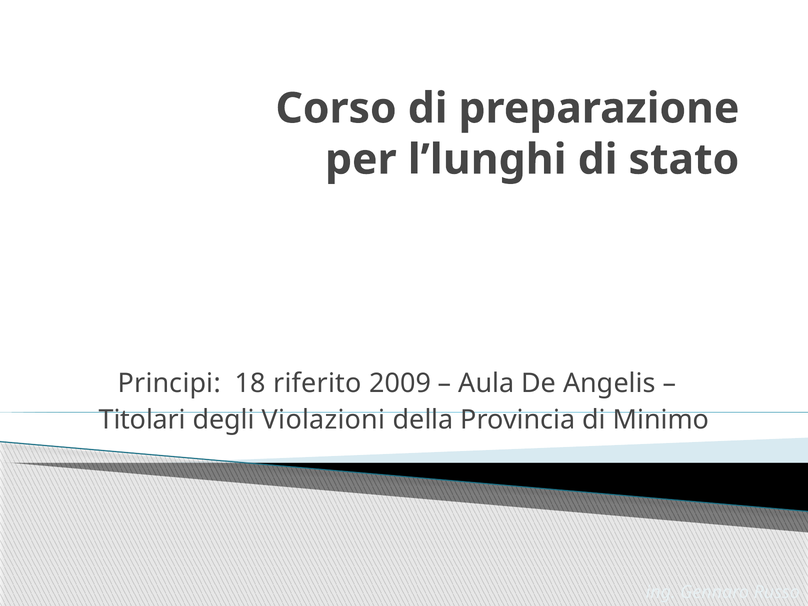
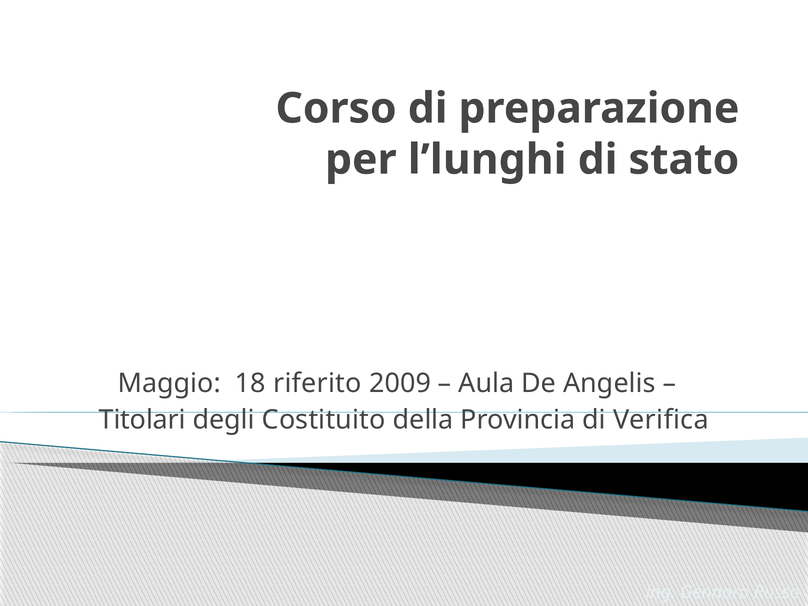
Principi: Principi -> Maggio
Violazioni: Violazioni -> Costituito
Minimo: Minimo -> Verifica
